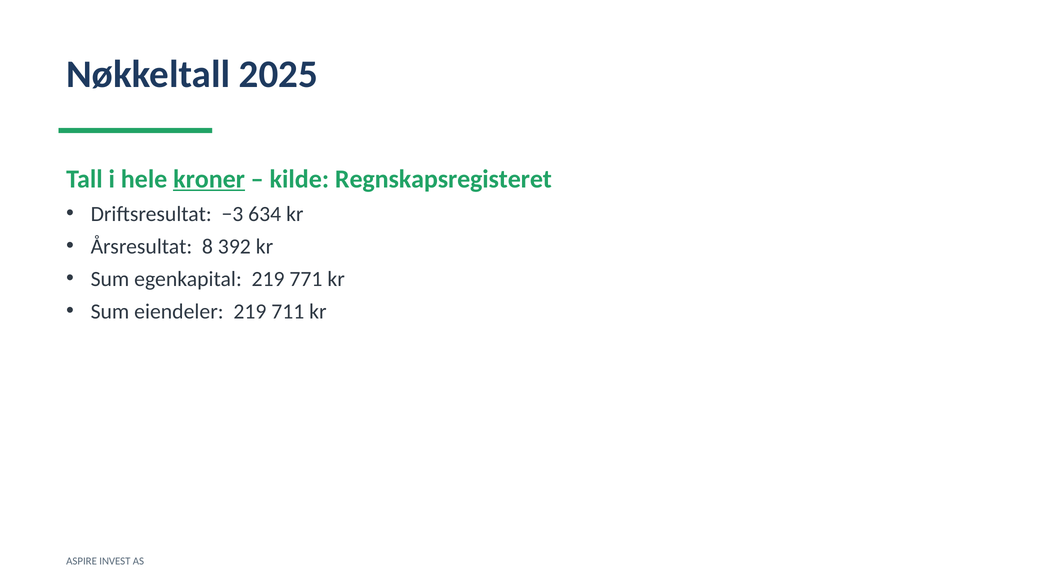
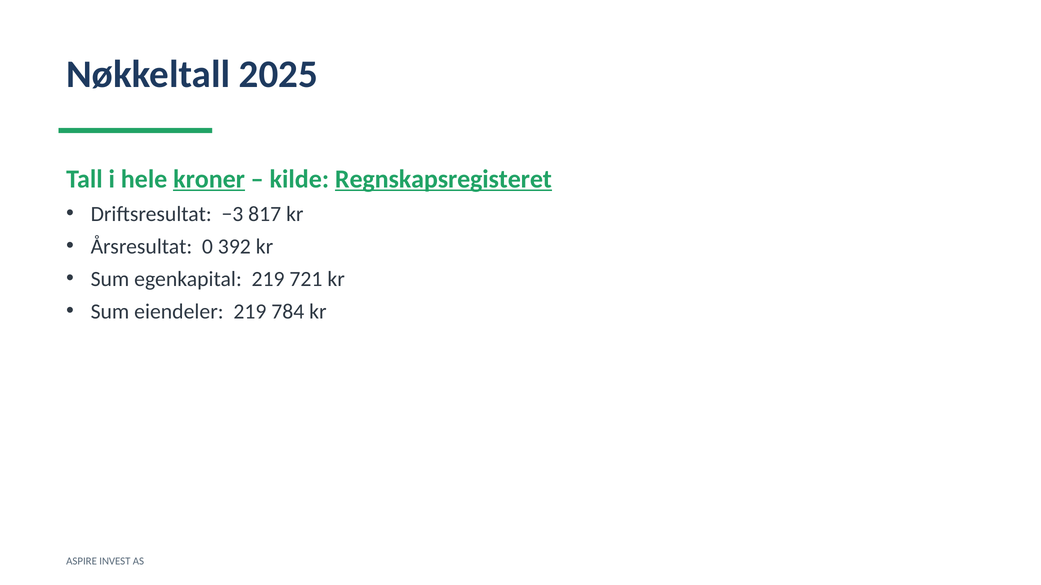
Regnskapsregisteret underline: none -> present
634: 634 -> 817
8: 8 -> 0
771: 771 -> 721
711: 711 -> 784
